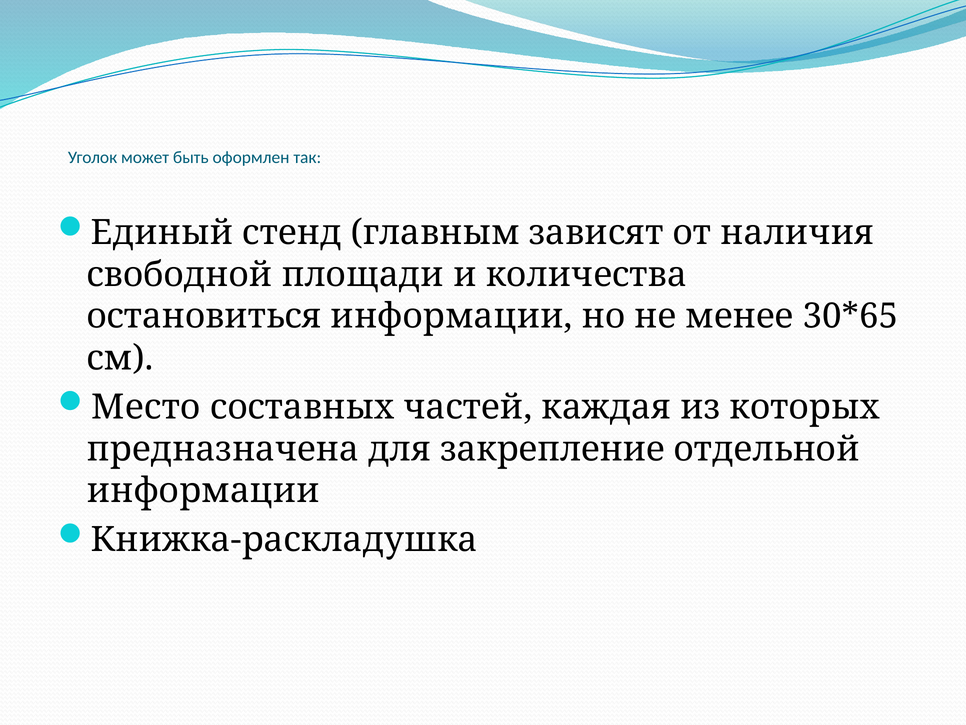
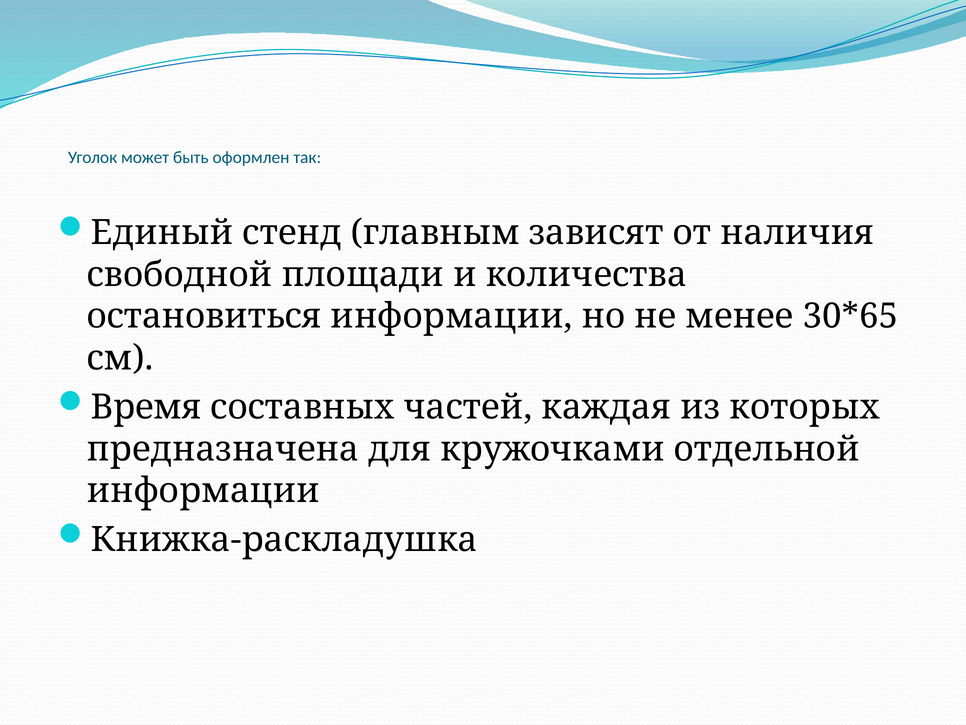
Место: Место -> Время
закрепление: закрепление -> кружочками
